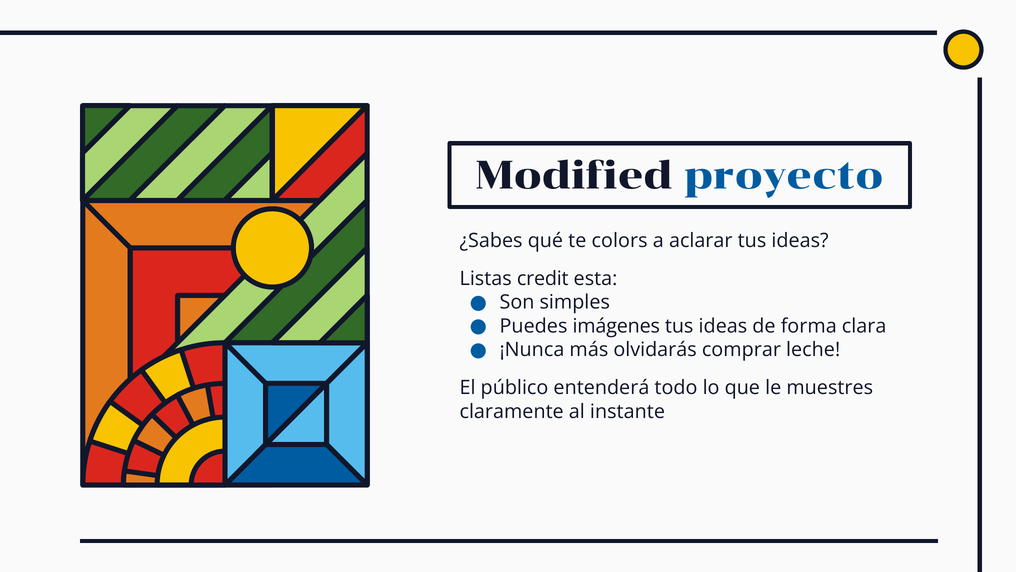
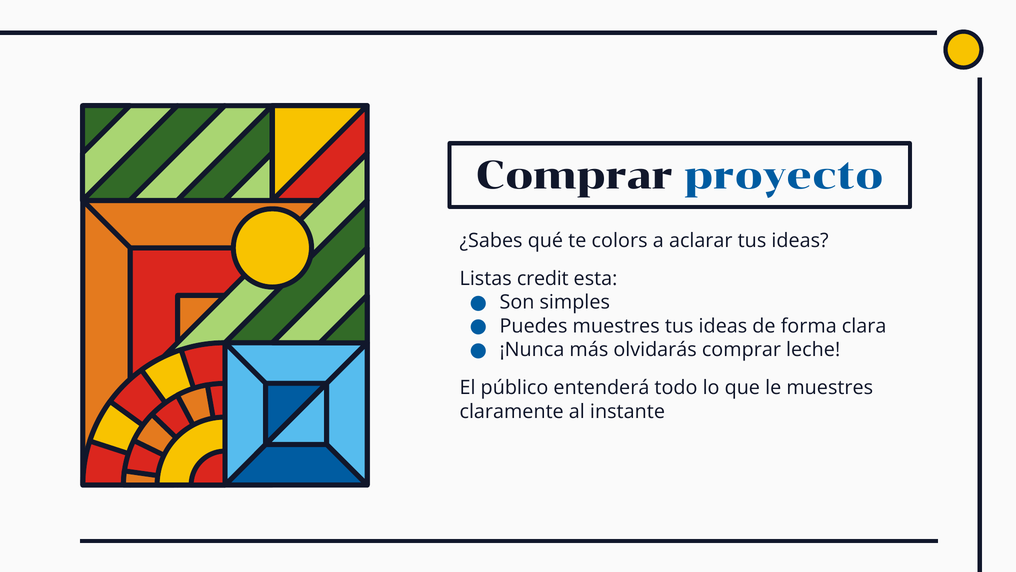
Modified at (574, 176): Modified -> Comprar
Puedes imágenes: imágenes -> muestres
